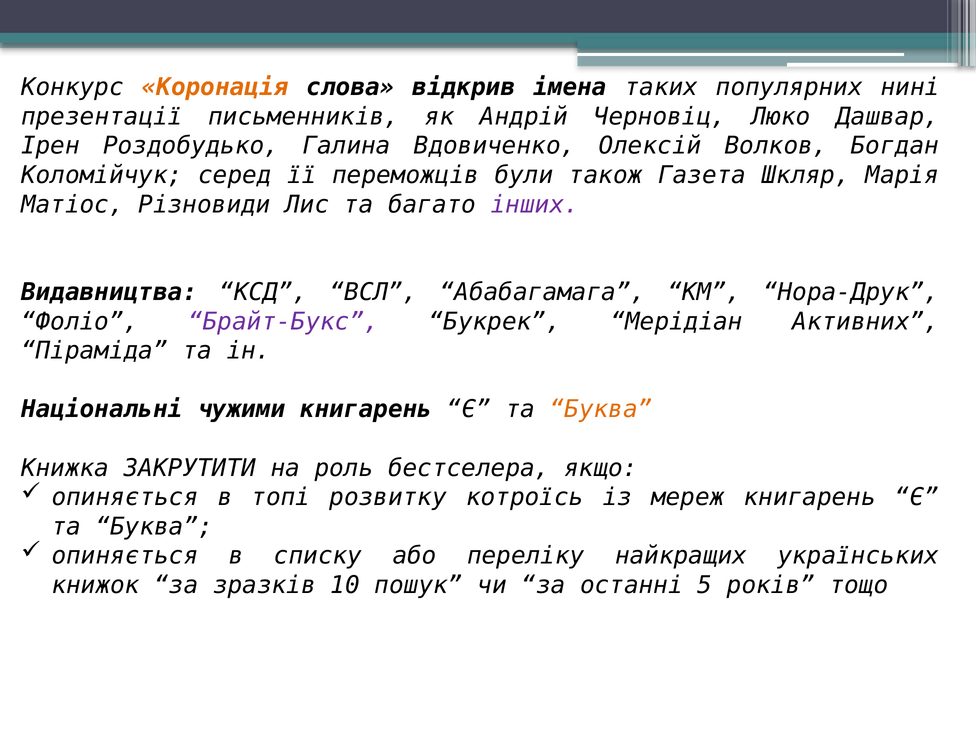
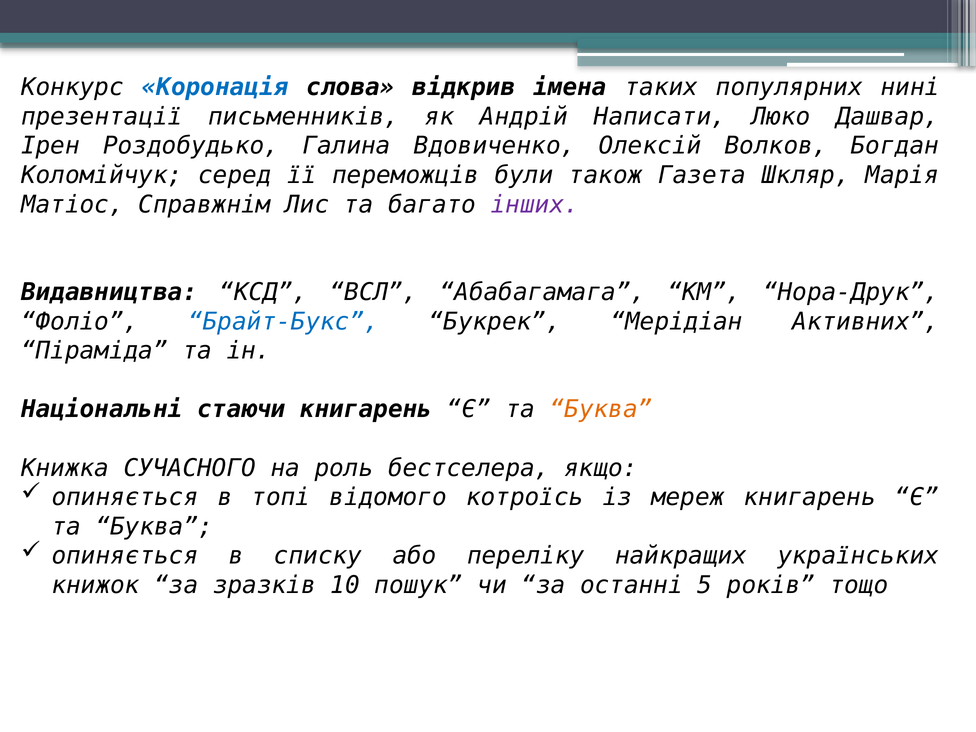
Коронація colour: orange -> blue
Черновіц: Черновіц -> Написати
Різновиди: Різновиди -> Справжнім
Брайт-Букс colour: purple -> blue
чужими: чужими -> стаючи
ЗАКРУТИТИ: ЗАКРУТИТИ -> СУЧАСНОГО
розвитку: розвитку -> відомого
